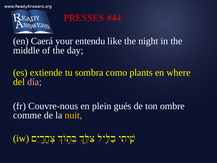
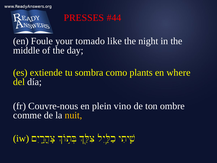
Caerá: Caerá -> Foule
entendu: entendu -> tomado
día colour: pink -> white
gués: gués -> vino
